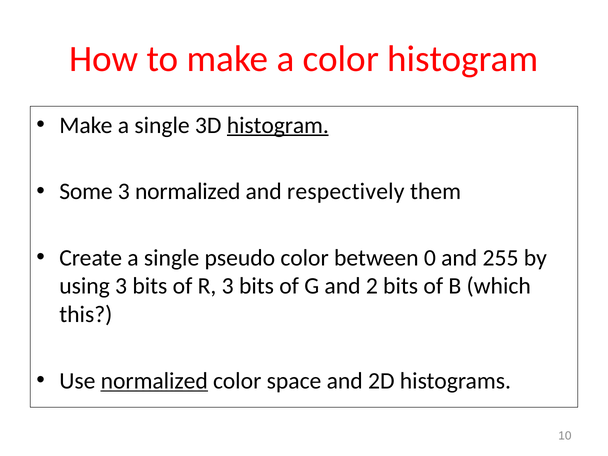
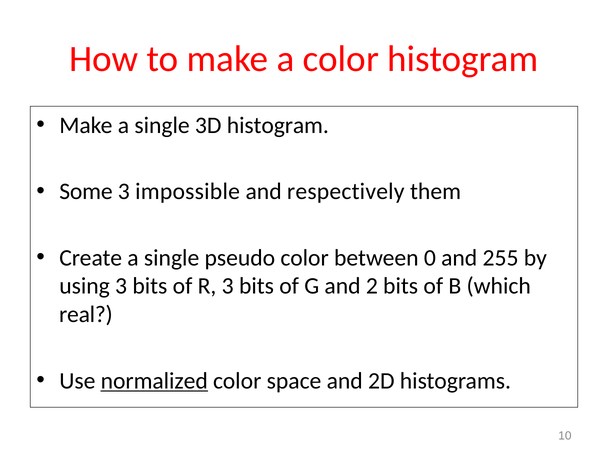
histogram at (278, 125) underline: present -> none
3 normalized: normalized -> impossible
this: this -> real
